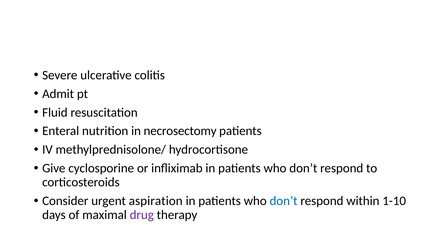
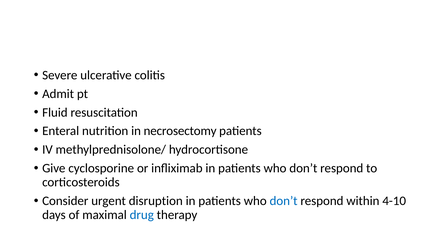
aspiration: aspiration -> disruption
1-10: 1-10 -> 4-10
drug colour: purple -> blue
